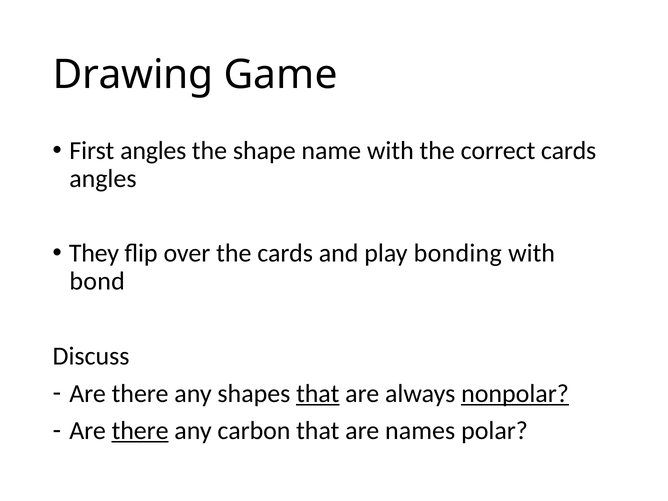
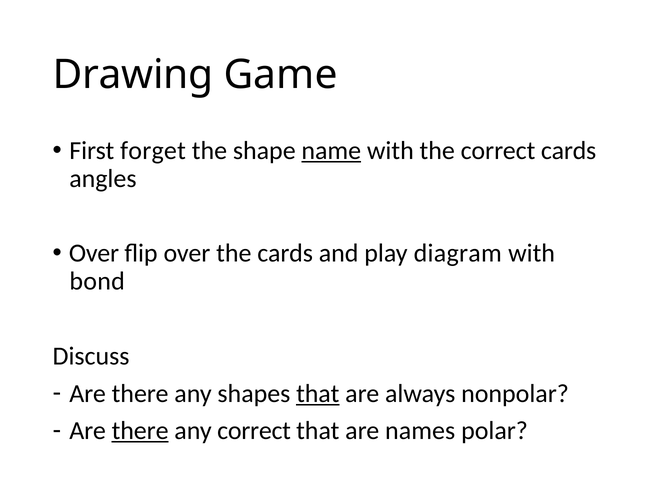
First angles: angles -> forget
name underline: none -> present
They at (94, 253): They -> Over
bonding: bonding -> diagram
nonpolar underline: present -> none
any carbon: carbon -> correct
